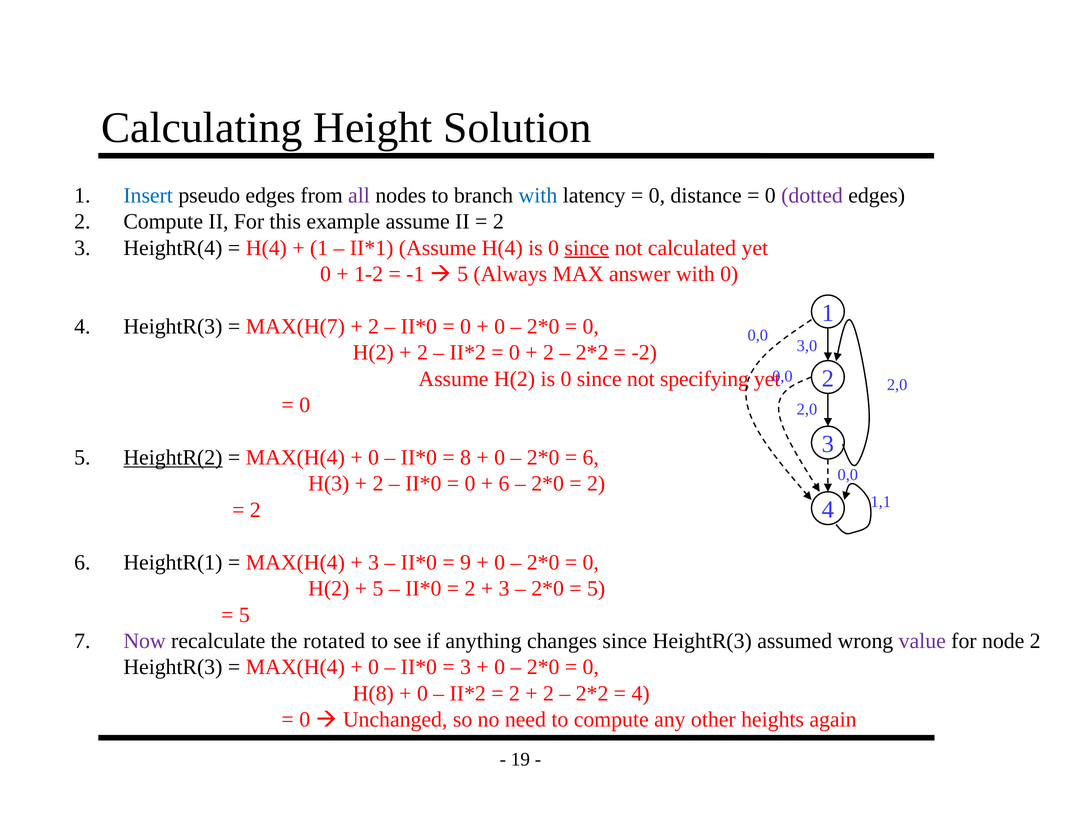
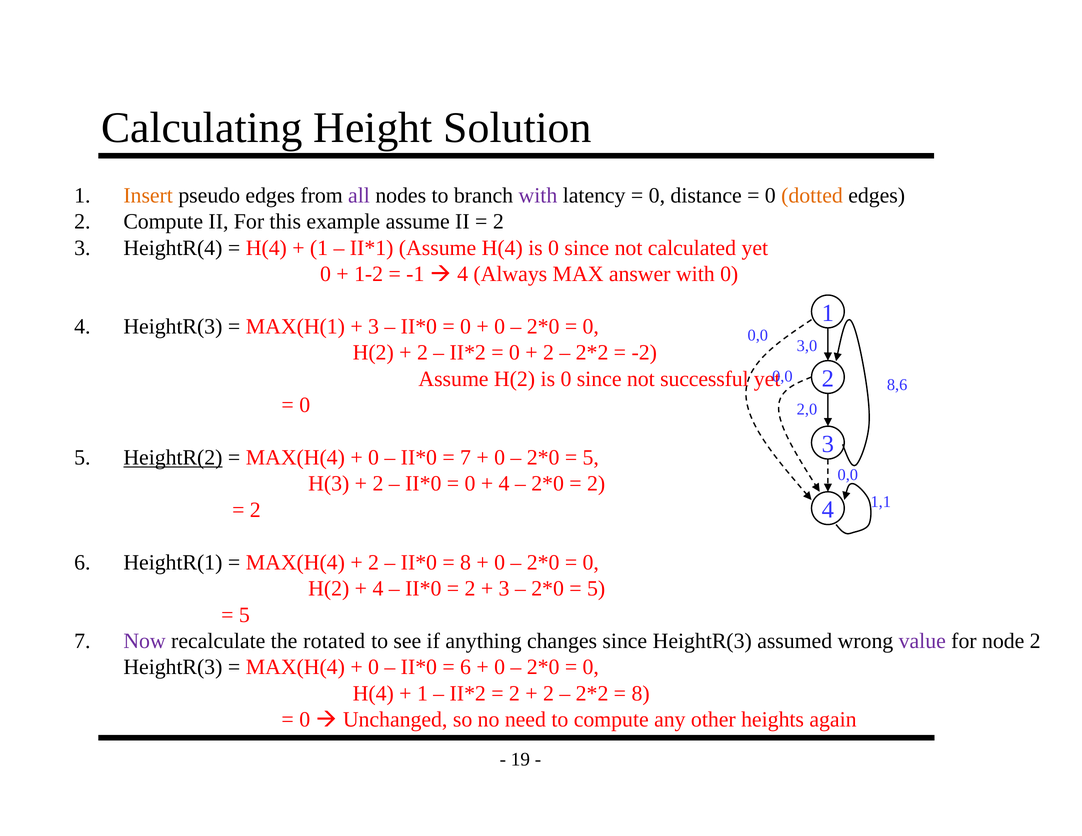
Insert colour: blue -> orange
with at (538, 195) colour: blue -> purple
dotted colour: purple -> orange
since at (587, 248) underline: present -> none
5 at (463, 274): 5 -> 4
MAX(H(7: MAX(H(7 -> MAX(H(1
2 at (374, 327): 2 -> 3
specifying: specifying -> successful
2,0 at (897, 385): 2,0 -> 8,6
8 at (466, 458): 8 -> 7
6 at (591, 458): 6 -> 5
6 at (504, 484): 6 -> 4
3 at (374, 562): 3 -> 2
9 at (466, 562): 9 -> 8
5 at (378, 589): 5 -> 4
3 at (466, 667): 3 -> 6
H(8 at (373, 694): H(8 -> H(4
0 at (422, 694): 0 -> 1
4 at (641, 694): 4 -> 8
